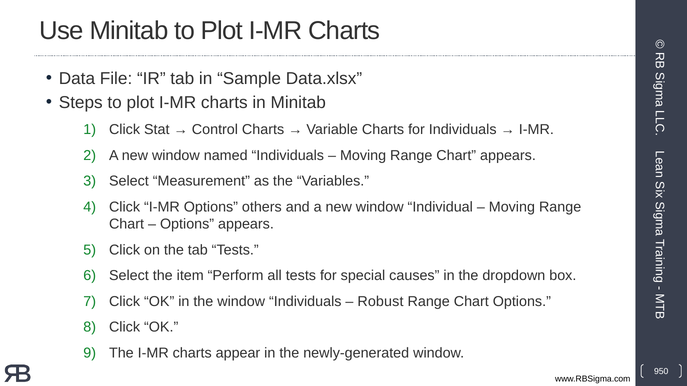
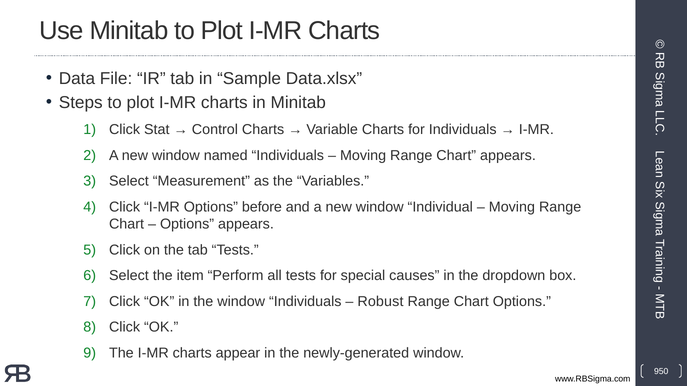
others: others -> before
